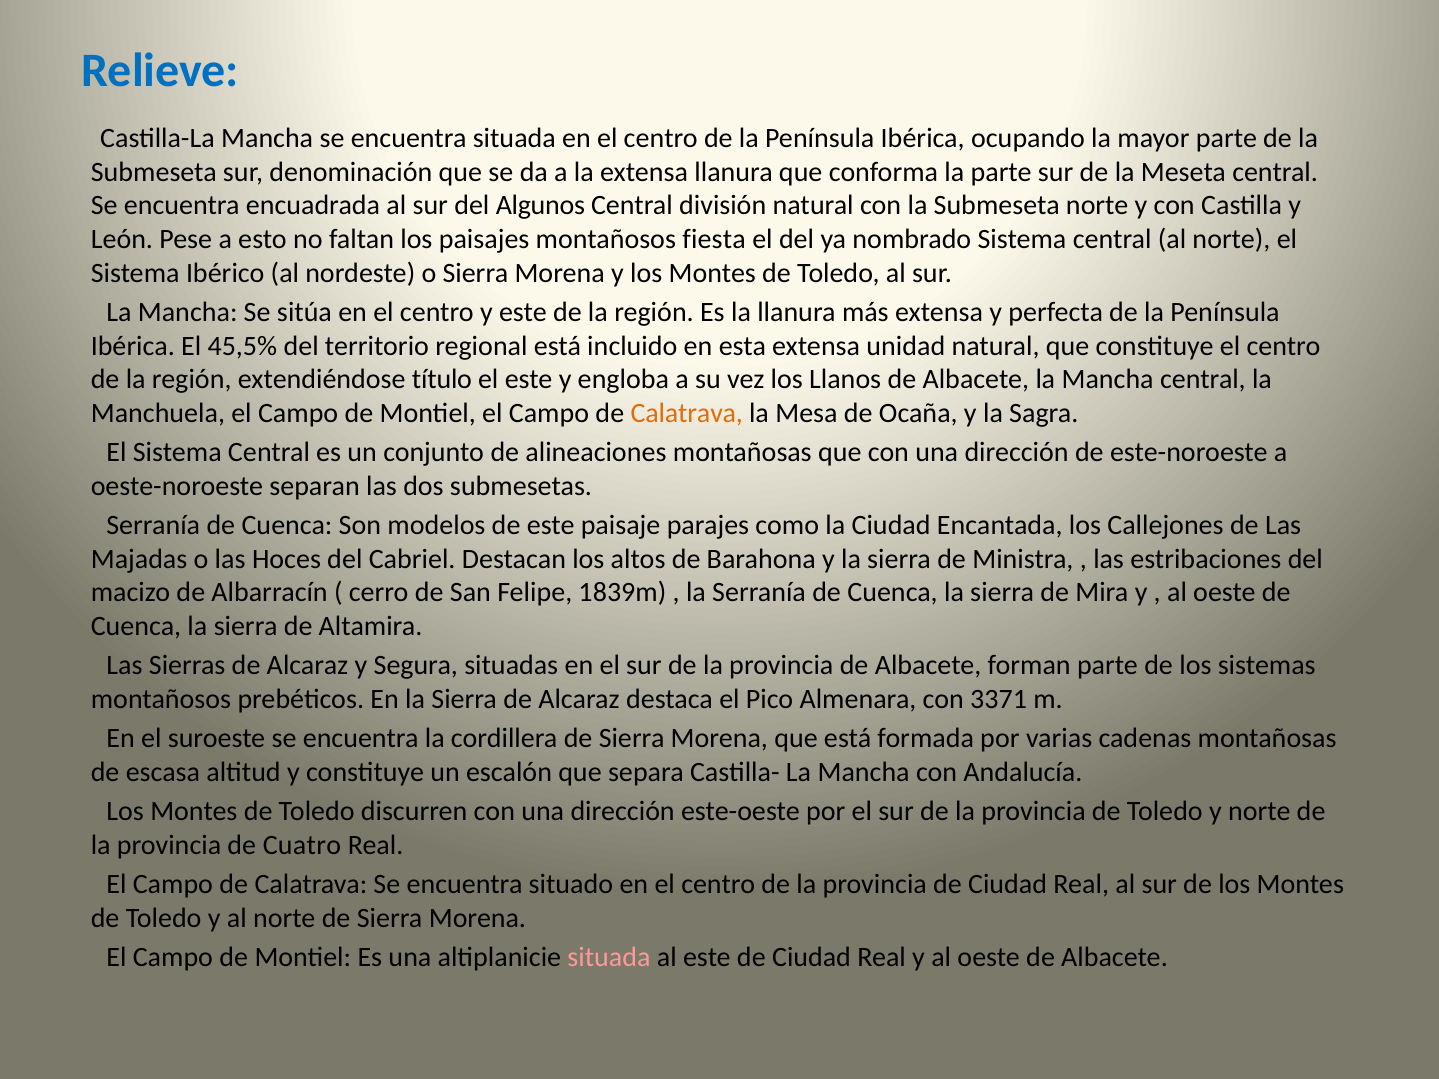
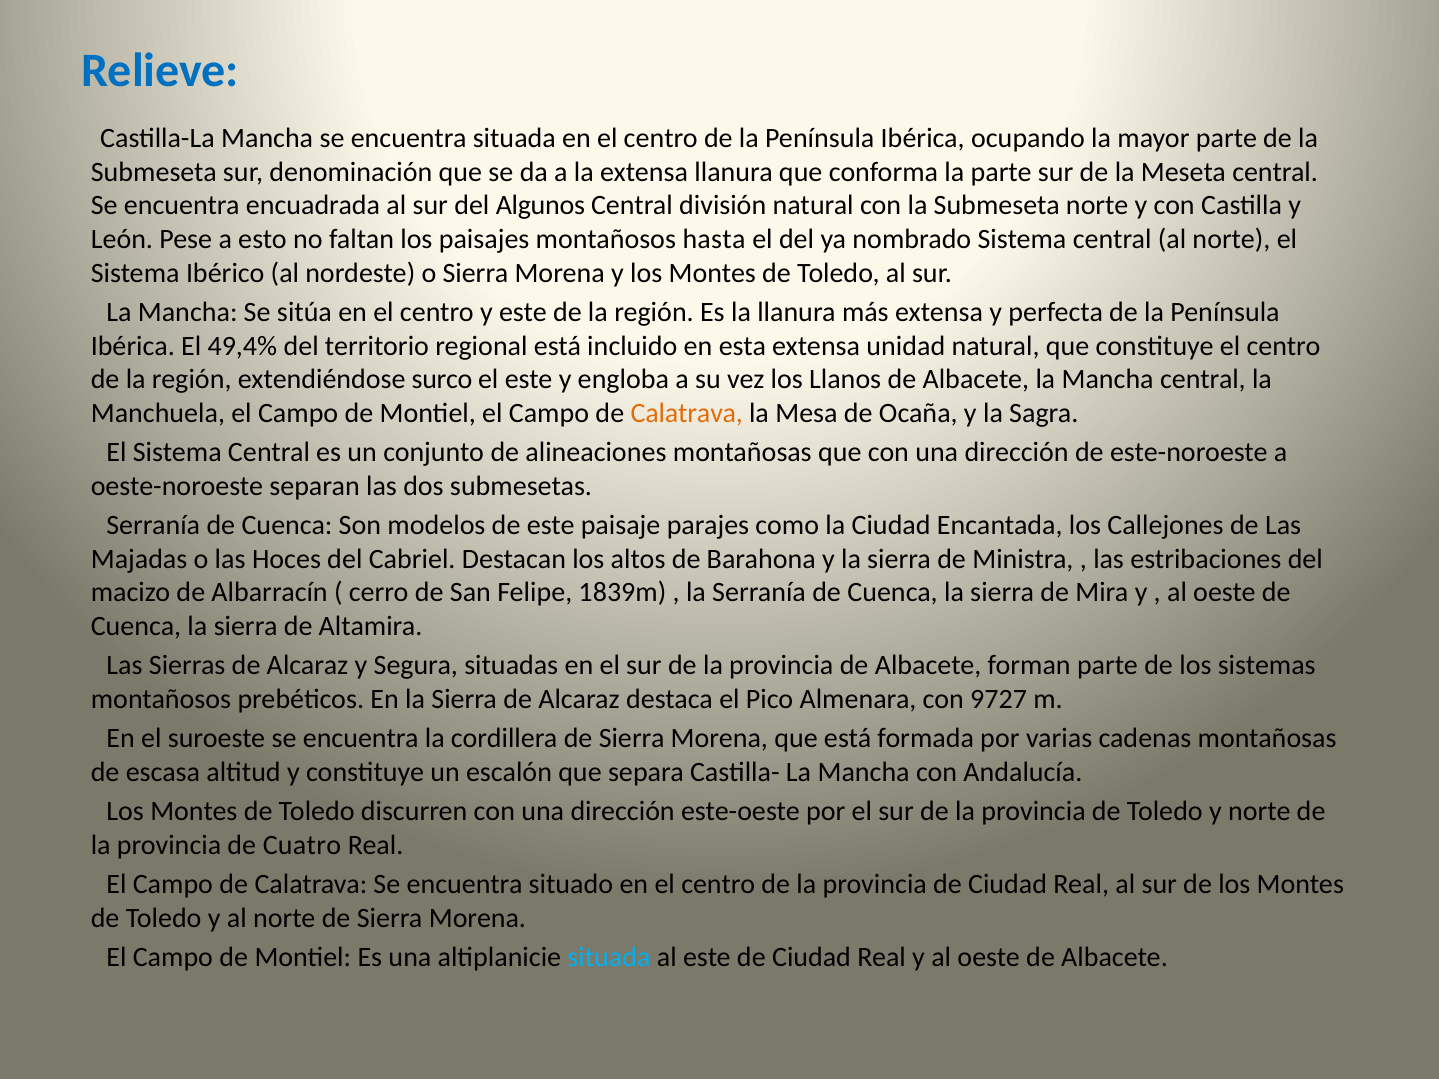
fiesta: fiesta -> hasta
45,5%: 45,5% -> 49,4%
título: título -> surco
3371: 3371 -> 9727
situada at (609, 957) colour: pink -> light blue
